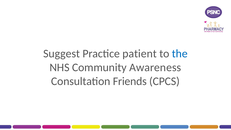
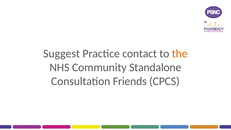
patient: patient -> contact
the colour: blue -> orange
Awareness: Awareness -> Standalone
